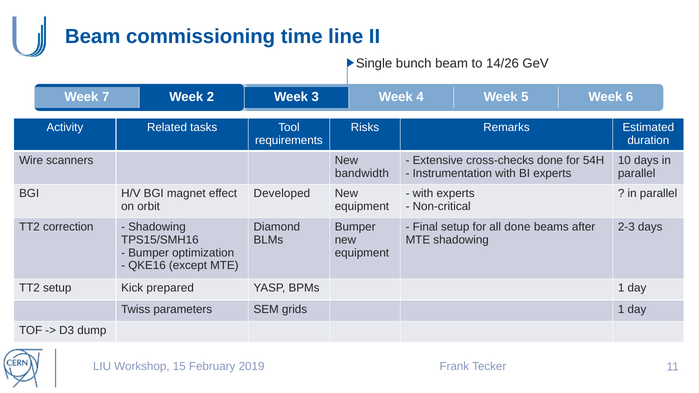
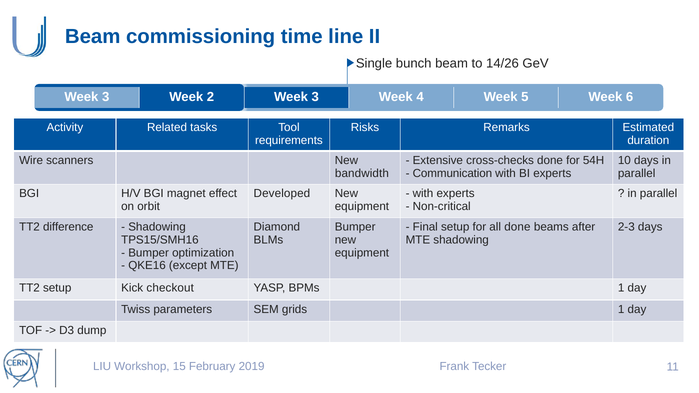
7 at (106, 97): 7 -> 3
Instrumentation: Instrumentation -> Communication
correction: correction -> difference
prepared: prepared -> checkout
